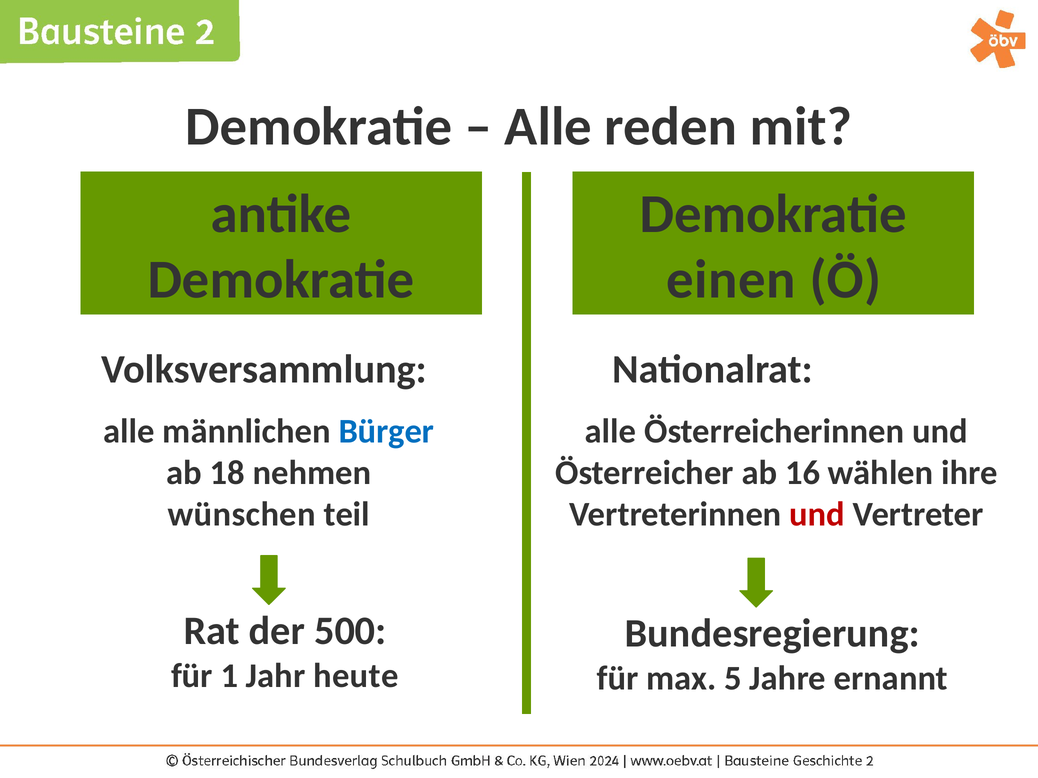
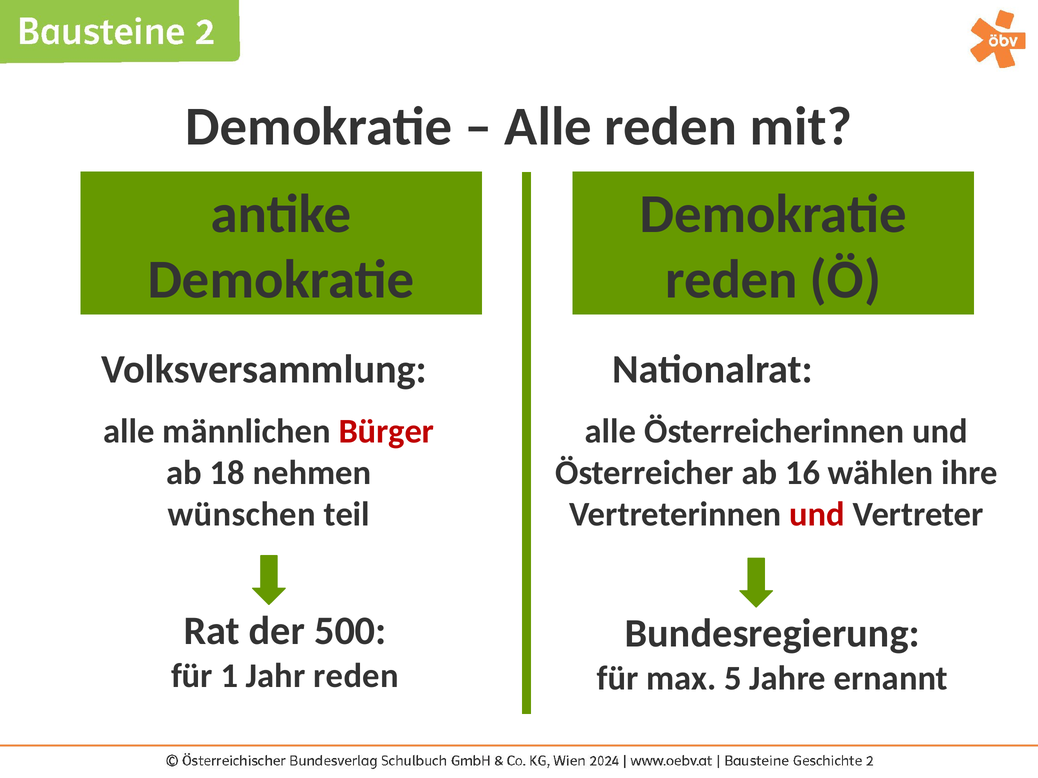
einen at (731, 280): einen -> reden
Bürger colour: blue -> red
Jahr heute: heute -> reden
